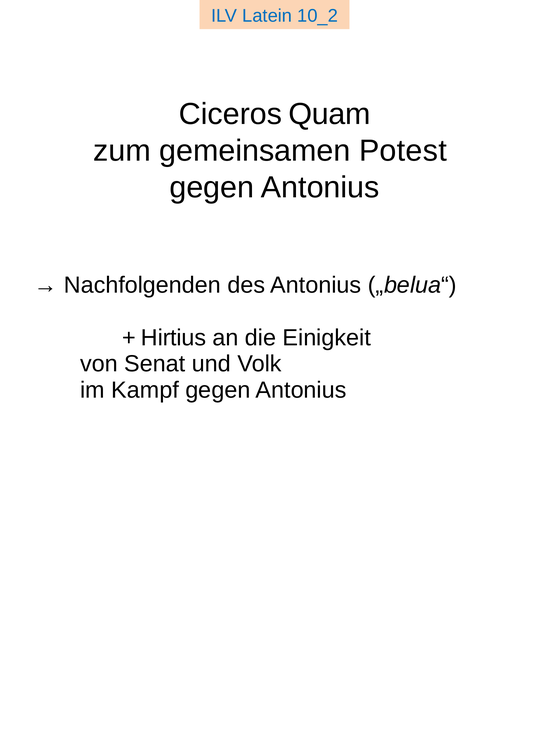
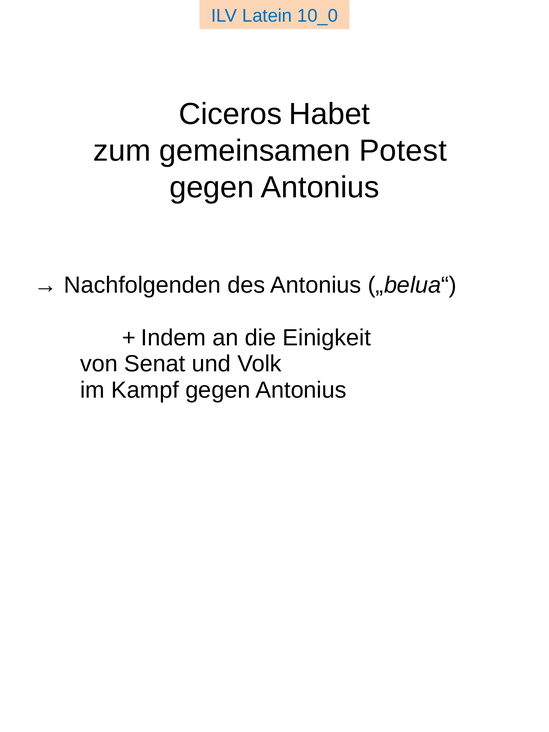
10_2: 10_2 -> 10_0
Quam: Quam -> Habet
Hirtius: Hirtius -> Indem
